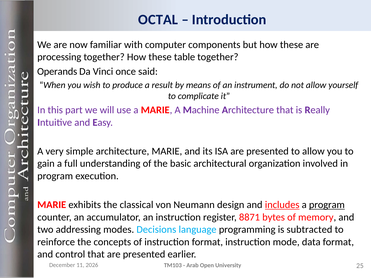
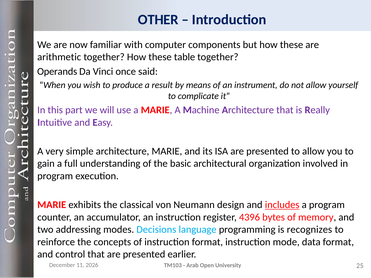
OCTAL: OCTAL -> OTHER
processing: processing -> arithmetic
program at (327, 205) underline: present -> none
8871: 8871 -> 4396
subtracted: subtracted -> recognizes
